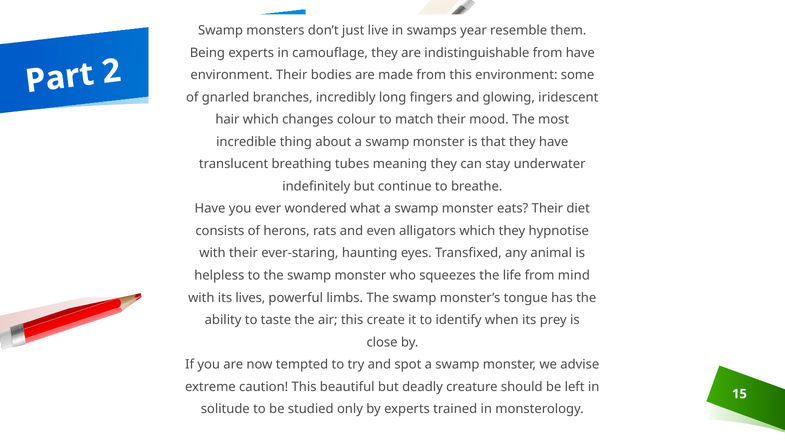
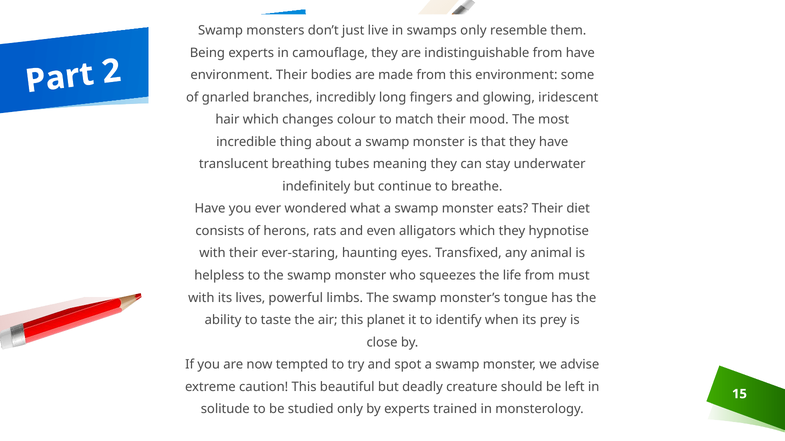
swamps year: year -> only
mind: mind -> must
create: create -> planet
